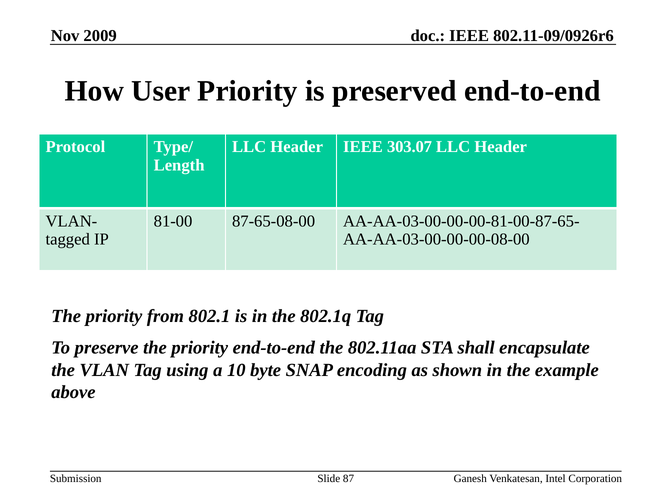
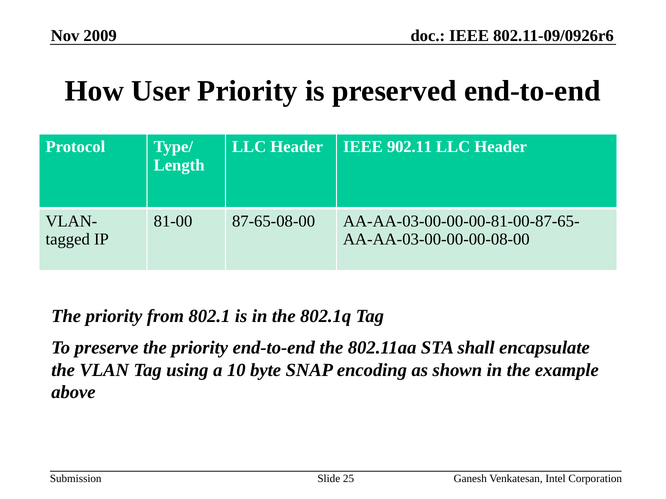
303.07: 303.07 -> 902.11
87: 87 -> 25
